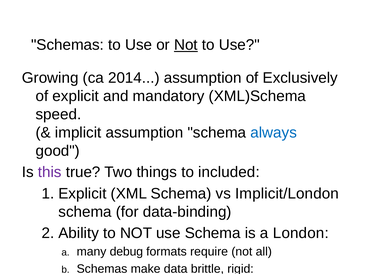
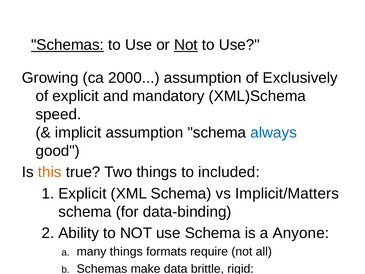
Schemas at (67, 45) underline: none -> present
2014: 2014 -> 2000
this colour: purple -> orange
Implicit/London: Implicit/London -> Implicit/Matters
London: London -> Anyone
many debug: debug -> things
